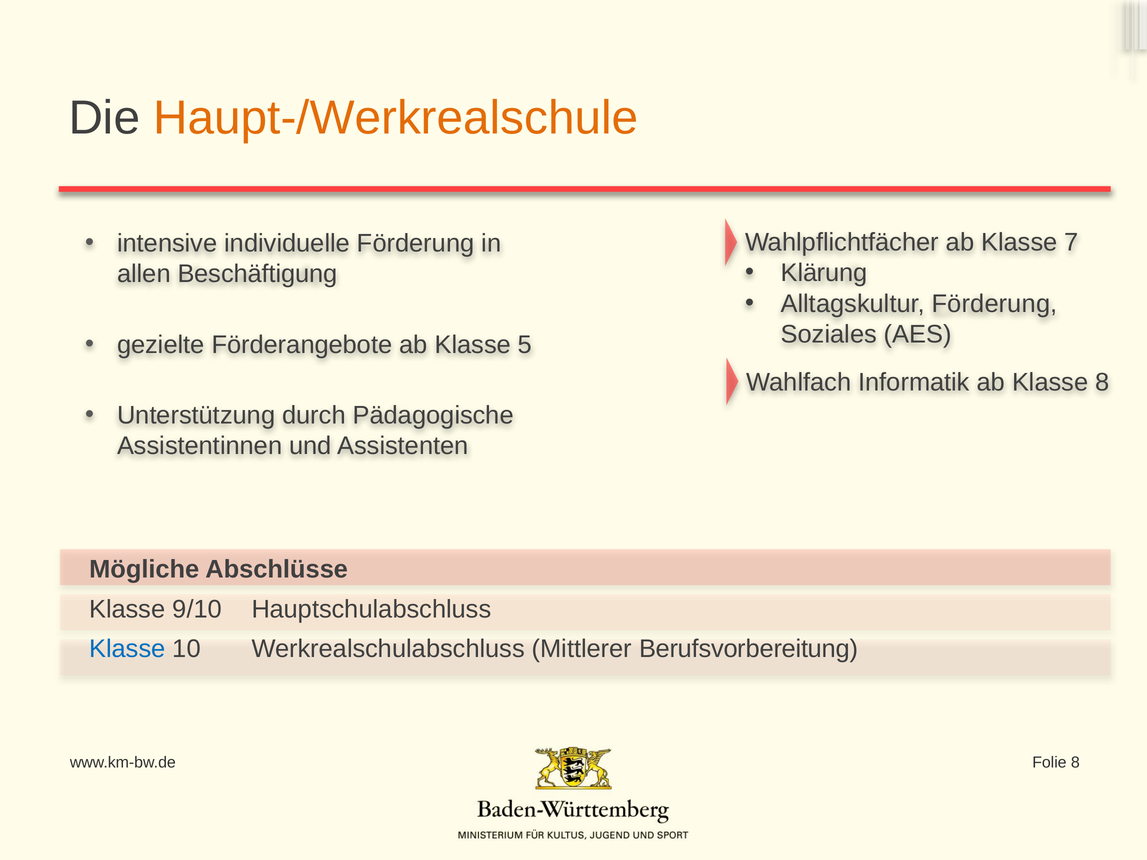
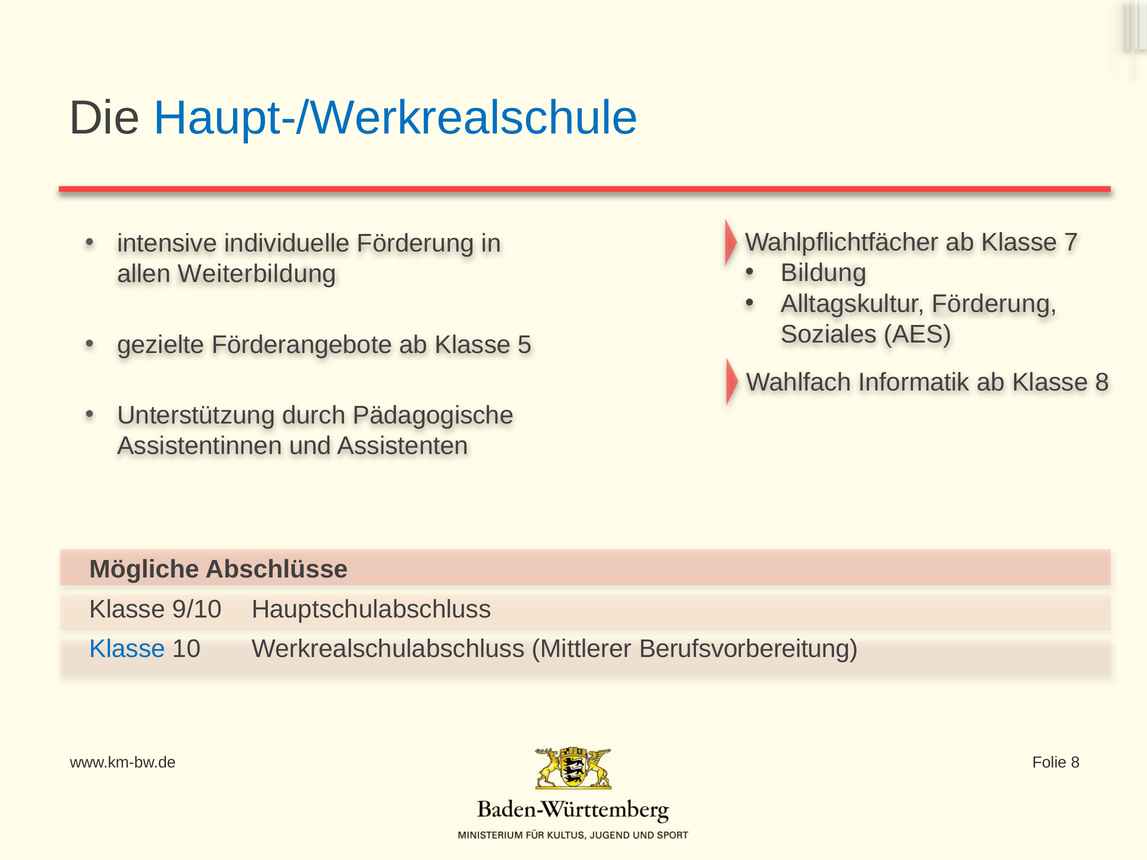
Haupt-/Werkrealschule colour: orange -> blue
Klärung: Klärung -> Bildung
Beschäftigung: Beschäftigung -> Weiterbildung
